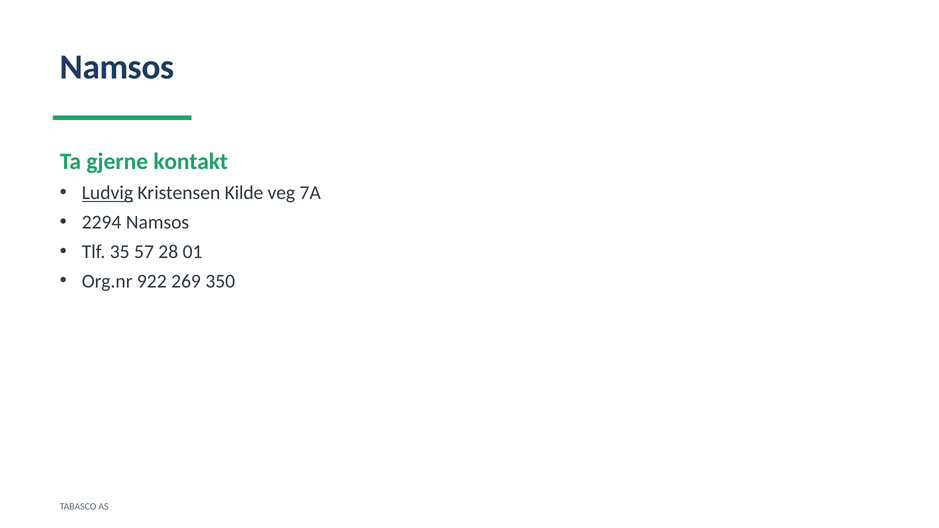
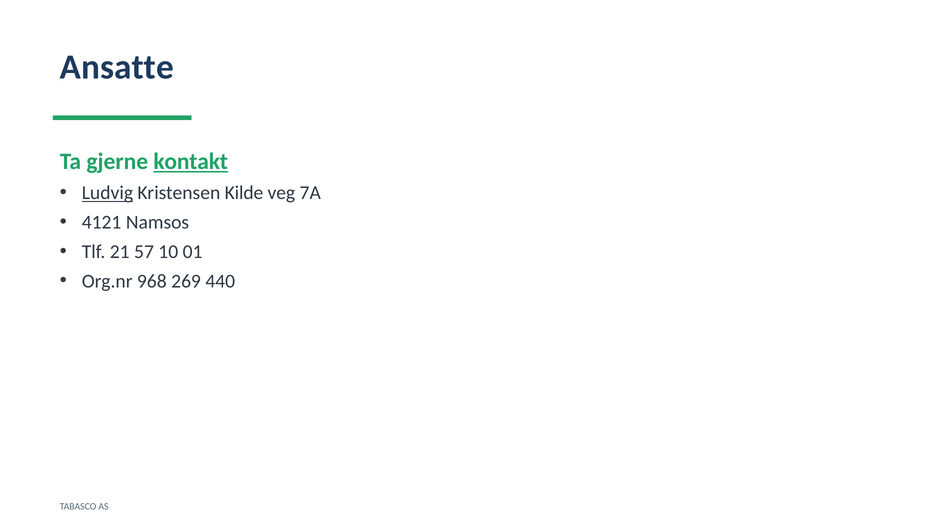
Namsos at (117, 67): Namsos -> Ansatte
kontakt underline: none -> present
2294: 2294 -> 4121
35: 35 -> 21
28: 28 -> 10
922: 922 -> 968
350: 350 -> 440
